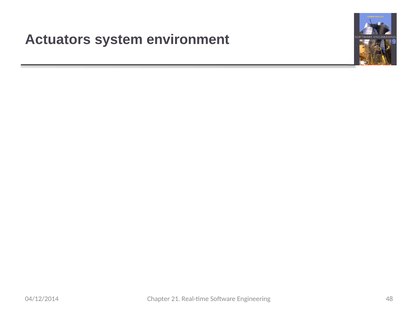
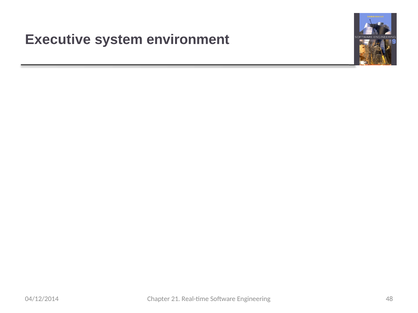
Actuators: Actuators -> Executive
